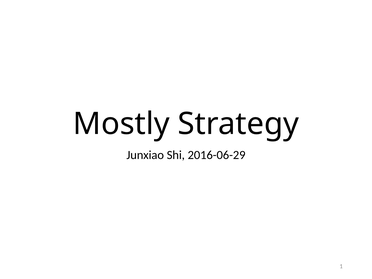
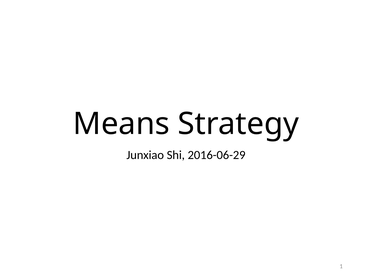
Mostly: Mostly -> Means
